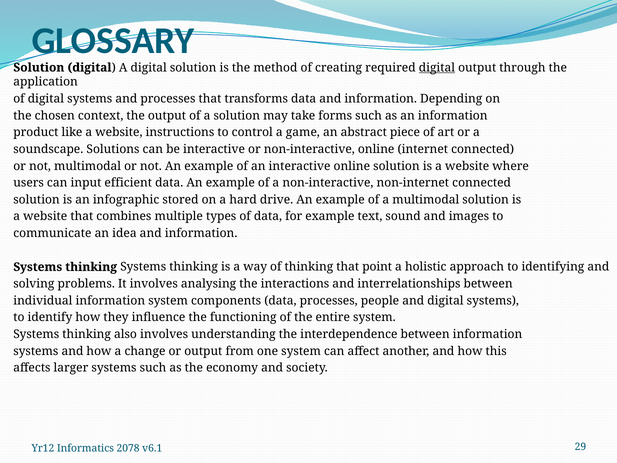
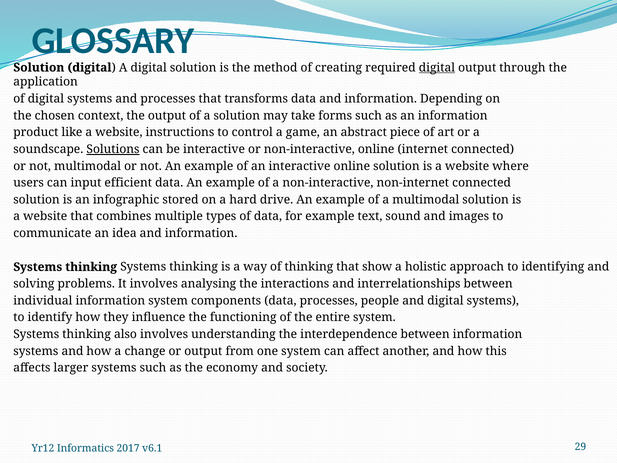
Solutions underline: none -> present
point: point -> show
2078: 2078 -> 2017
